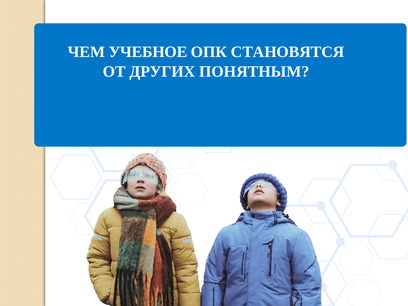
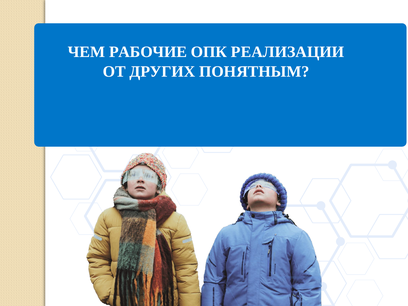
УЧЕБНОЕ: УЧЕБНОЕ -> РАБОЧИЕ
СТАНОВЯТСЯ: СТАНОВЯТСЯ -> РЕАЛИЗАЦИИ
